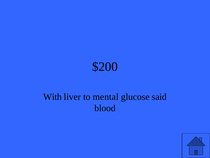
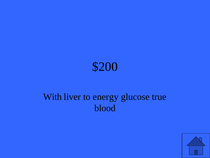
mental: mental -> energy
said: said -> true
